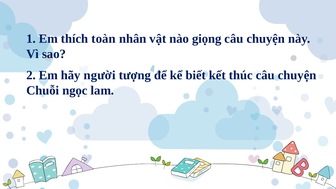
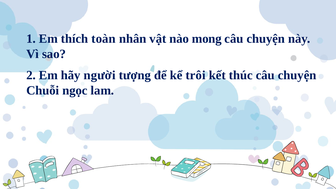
giọng: giọng -> mong
biết: biết -> trôi
